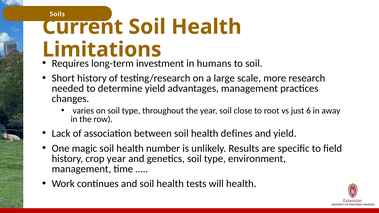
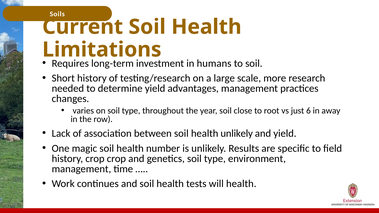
health defines: defines -> unlikely
crop year: year -> crop
